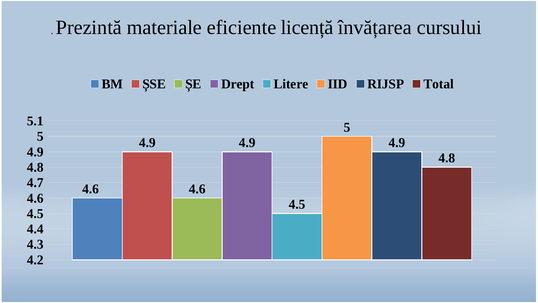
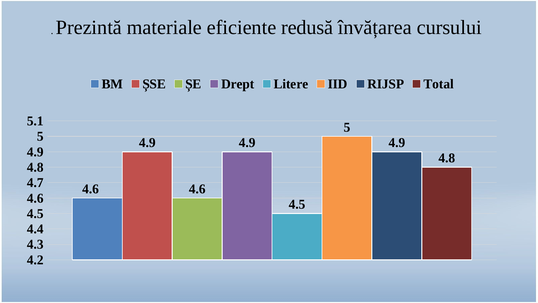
licență: licență -> redusă
